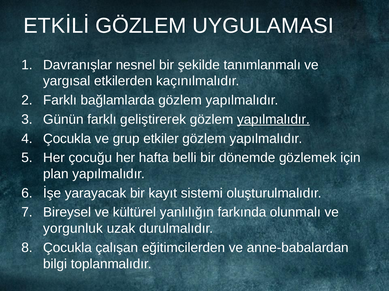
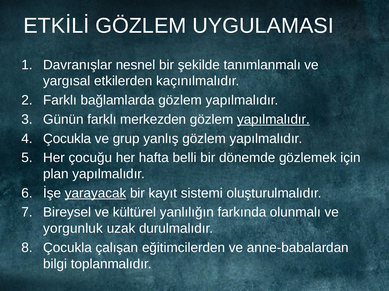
geliştirerek: geliştirerek -> merkezden
etkiler: etkiler -> yanlış
yarayacak underline: none -> present
